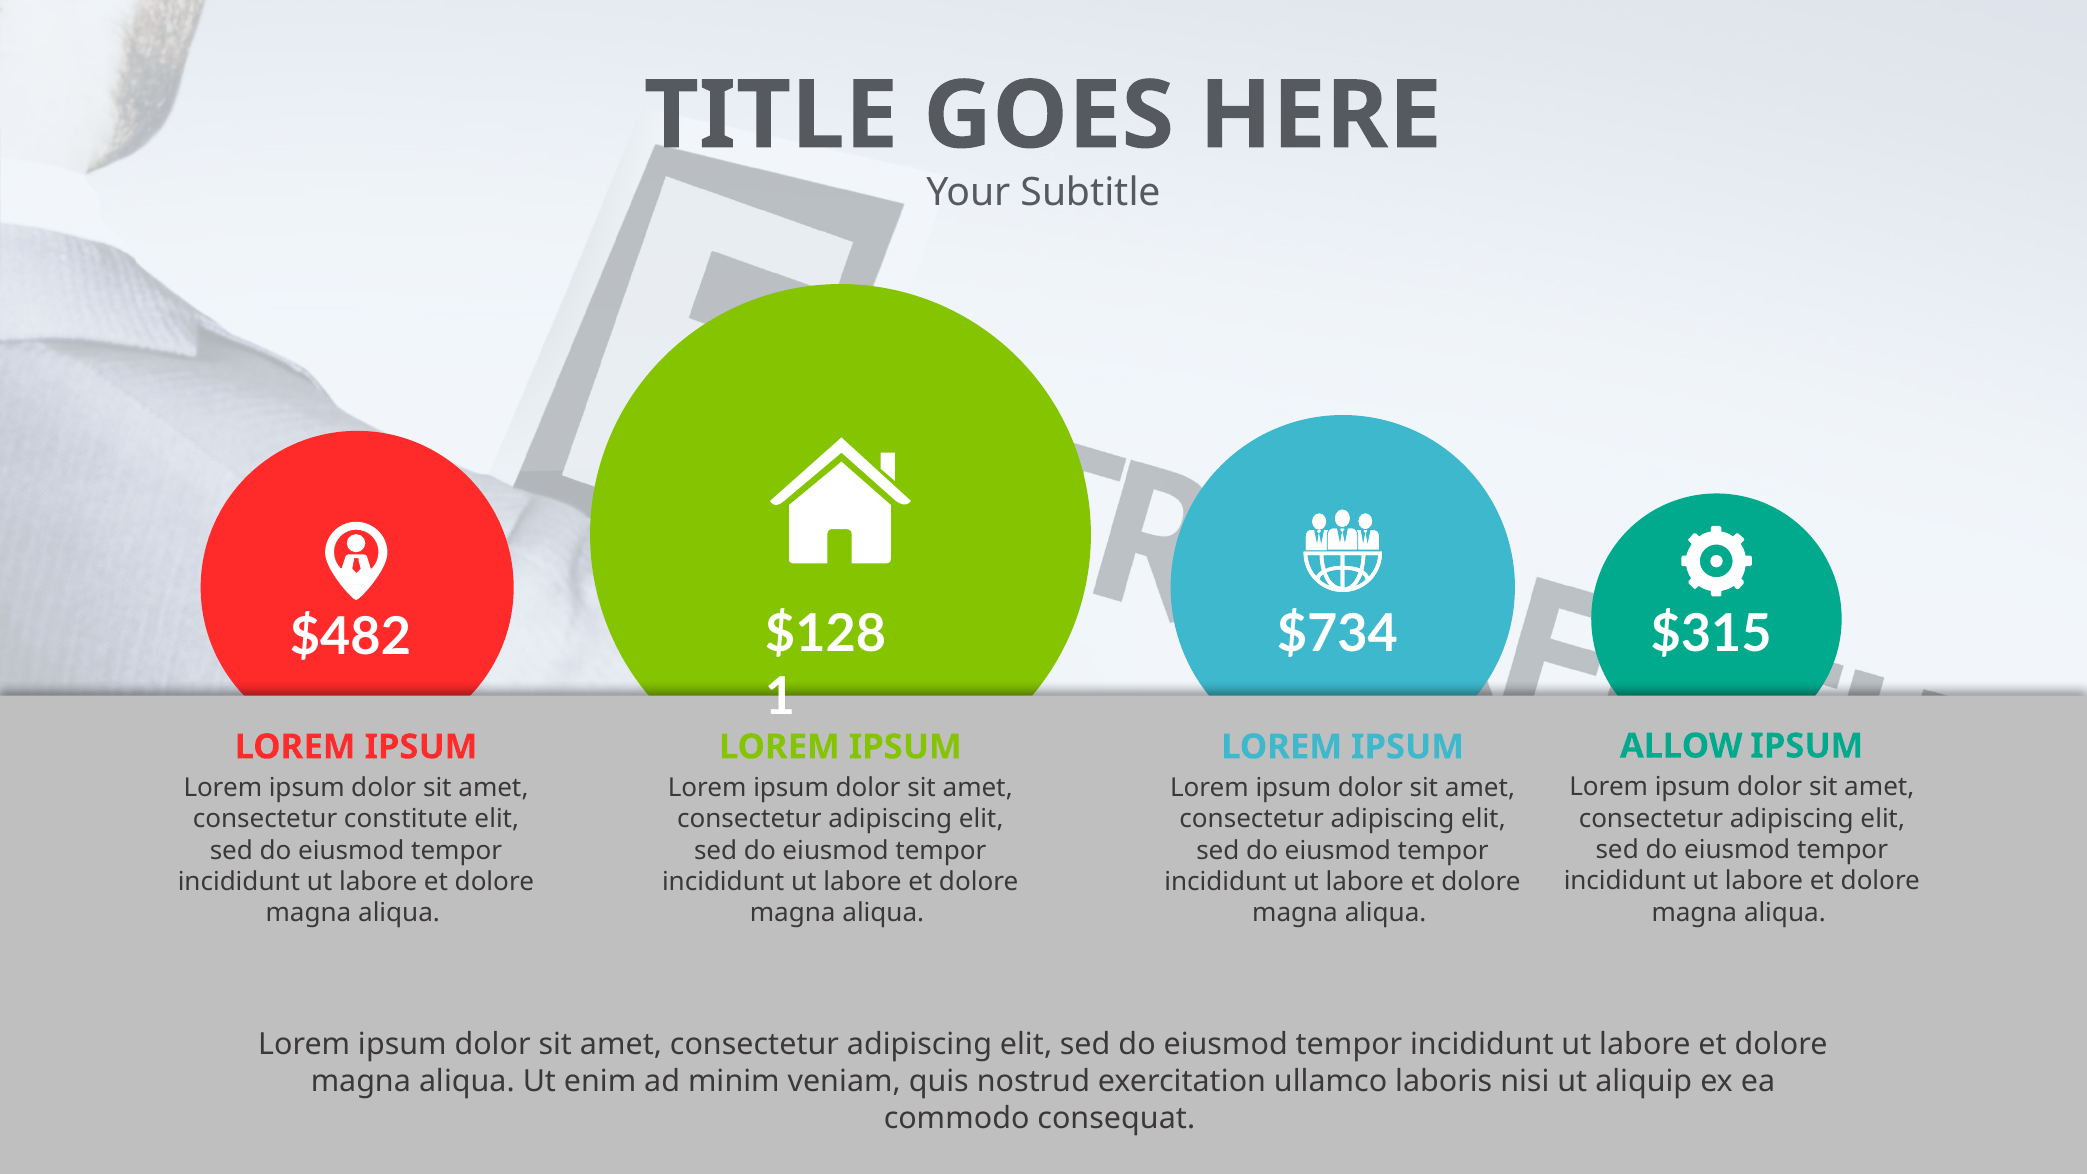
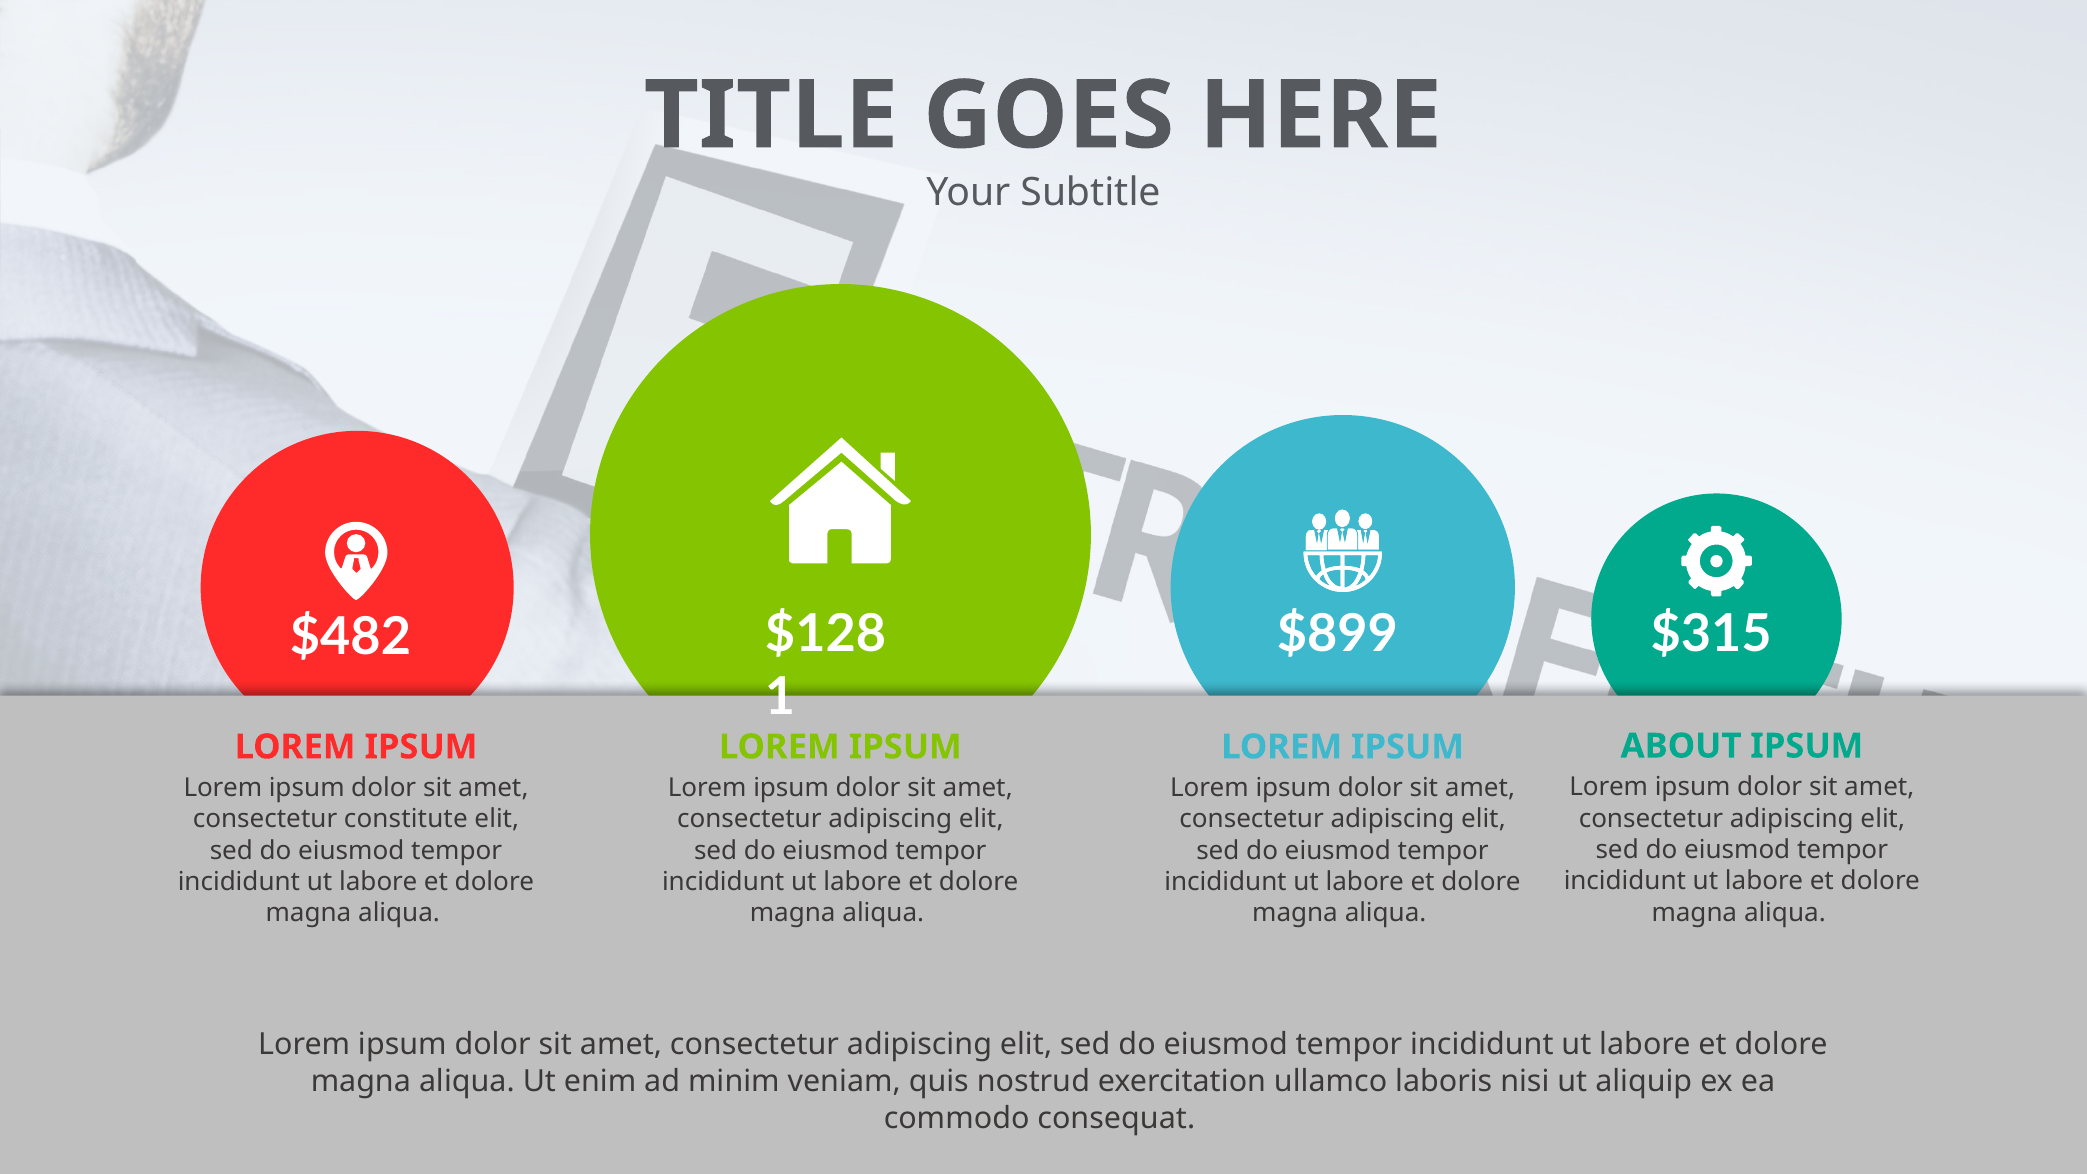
$734: $734 -> $899
ALLOW: ALLOW -> ABOUT
